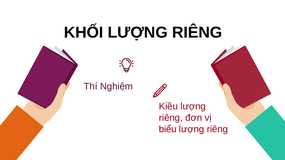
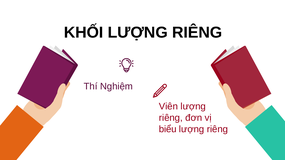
Kiều: Kiều -> Viên
